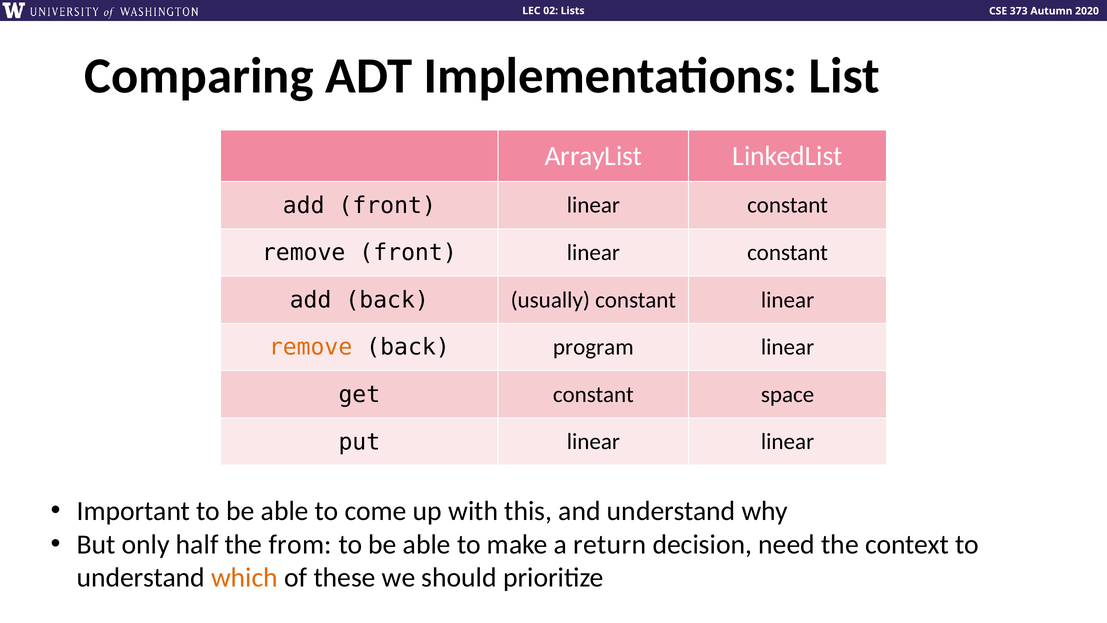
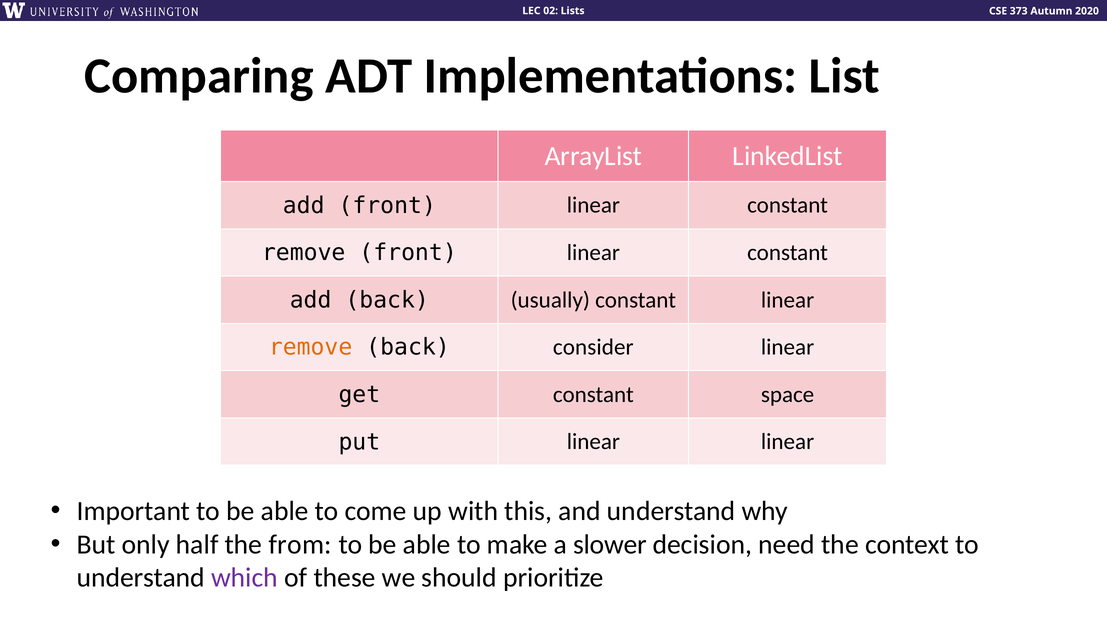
program: program -> consider
return: return -> slower
which colour: orange -> purple
